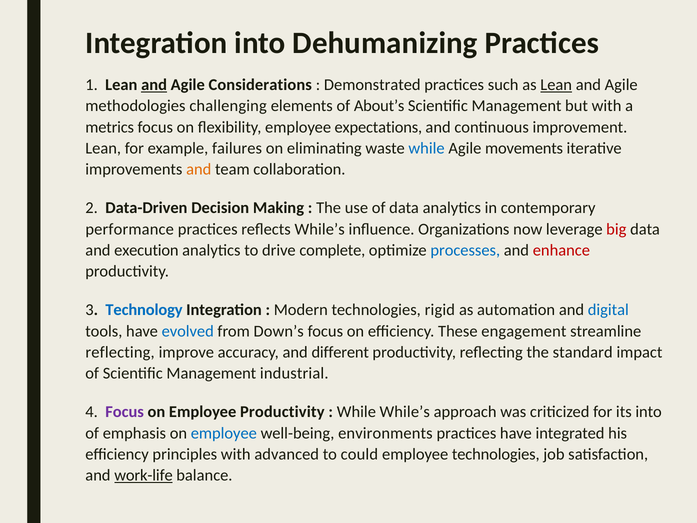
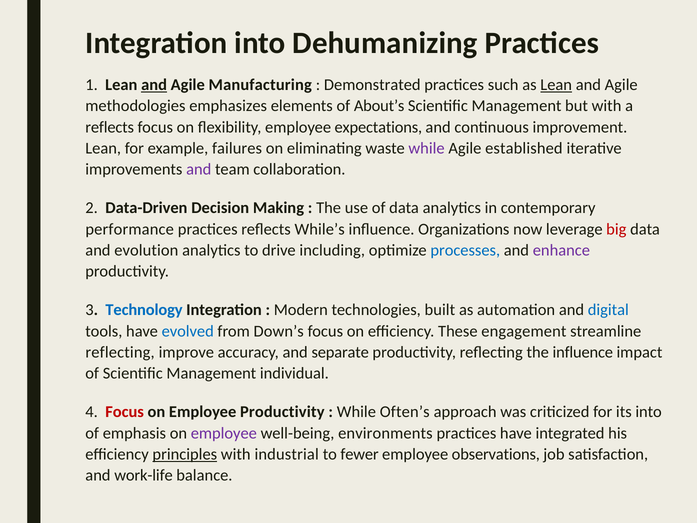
Considerations: Considerations -> Manufacturing
challenging: challenging -> emphasizes
metrics at (110, 127): metrics -> reflects
while at (427, 148) colour: blue -> purple
movements: movements -> established
and at (199, 169) colour: orange -> purple
execution: execution -> evolution
complete: complete -> including
enhance colour: red -> purple
rigid: rigid -> built
different: different -> separate
the standard: standard -> influence
industrial: industrial -> individual
Focus at (125, 412) colour: purple -> red
While While’s: While’s -> Often’s
employee at (224, 433) colour: blue -> purple
principles underline: none -> present
advanced: advanced -> industrial
could: could -> fewer
employee technologies: technologies -> observations
work-life underline: present -> none
